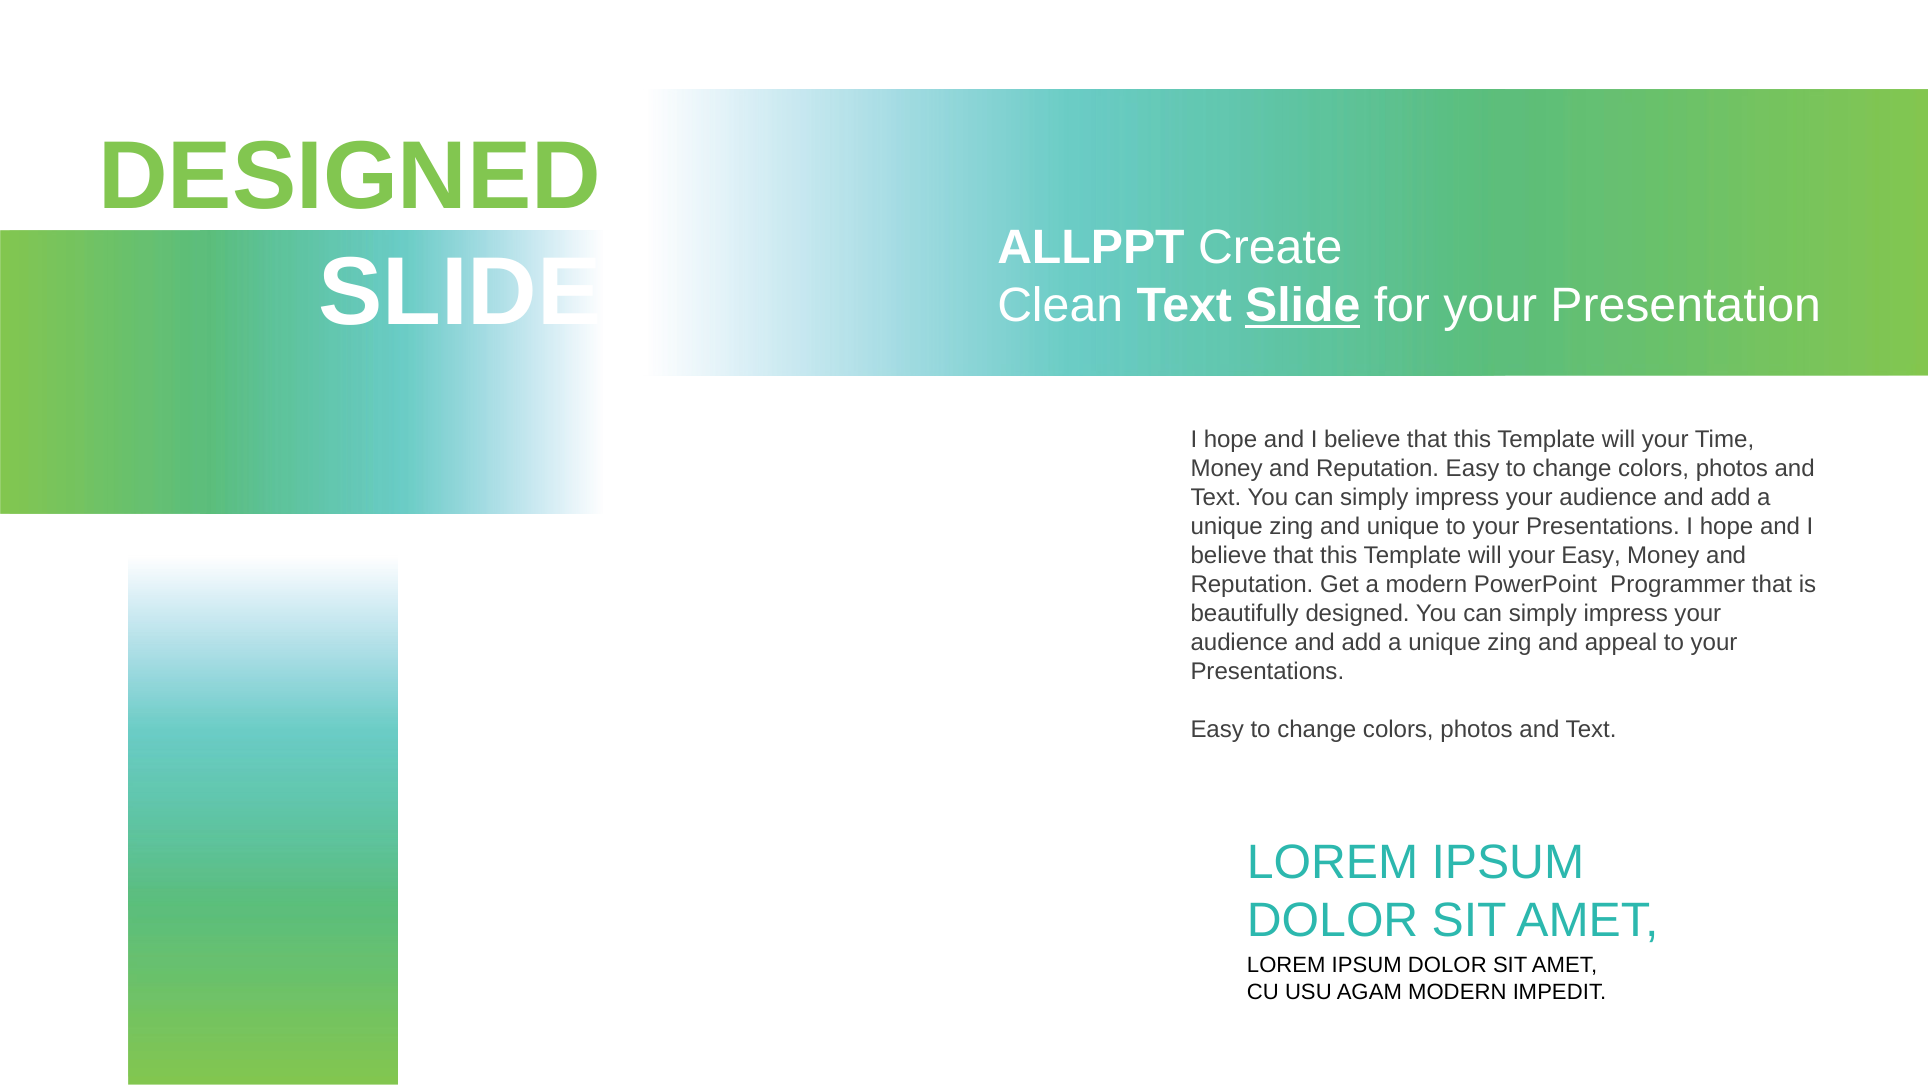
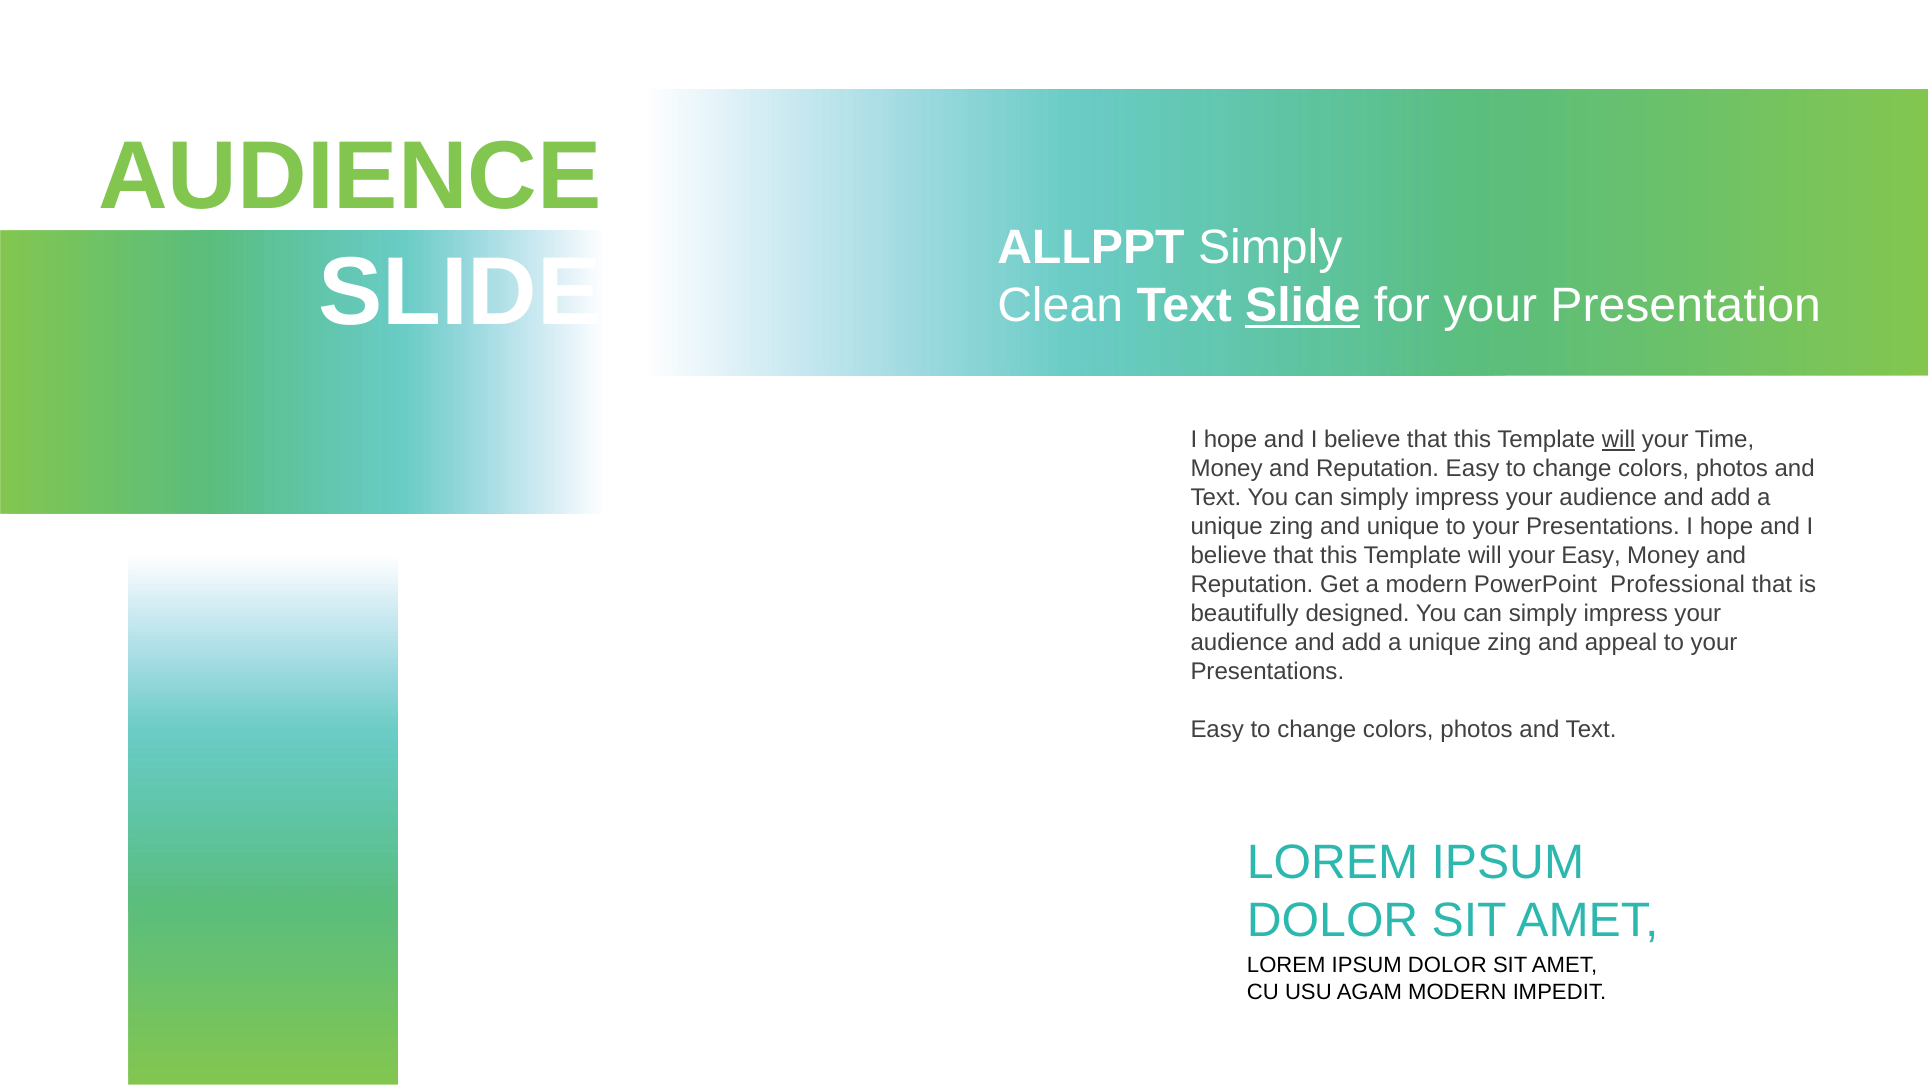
DESIGNED at (350, 176): DESIGNED -> AUDIENCE
ALLPPT Create: Create -> Simply
will at (1618, 440) underline: none -> present
Programmer: Programmer -> Professional
